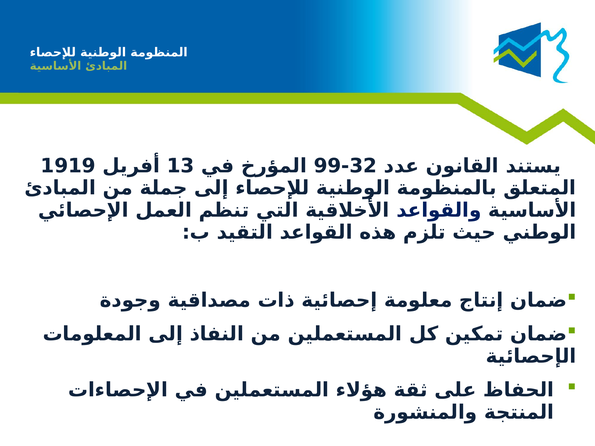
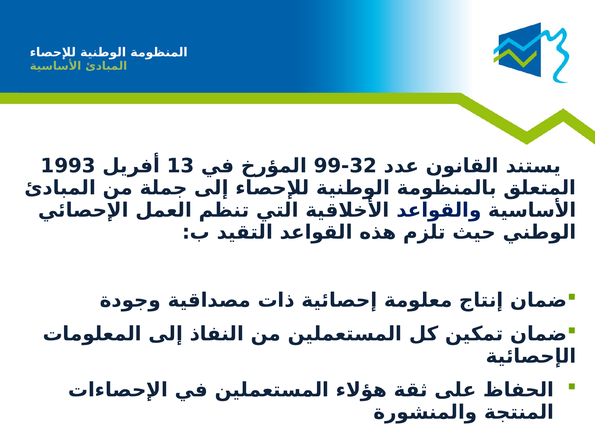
1919: 1919 -> 1993
